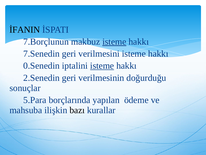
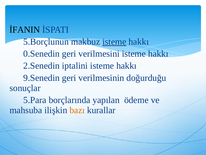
7.Borçlunun: 7.Borçlunun -> 5.Borçlunun
7.Senedin: 7.Senedin -> 0.Senedin
0.Senedin: 0.Senedin -> 2.Senedin
isteme at (102, 66) underline: present -> none
2.Senedin: 2.Senedin -> 9.Senedin
bazı colour: black -> orange
